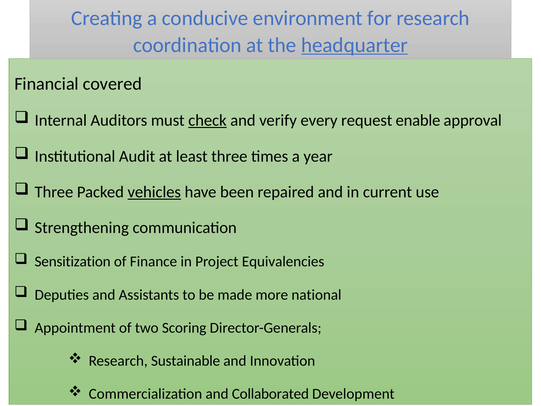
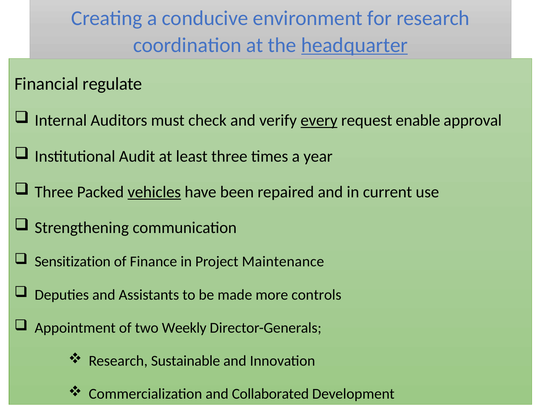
covered: covered -> regulate
check underline: present -> none
every underline: none -> present
Equivalencies: Equivalencies -> Maintenance
national: national -> controls
Scoring: Scoring -> Weekly
